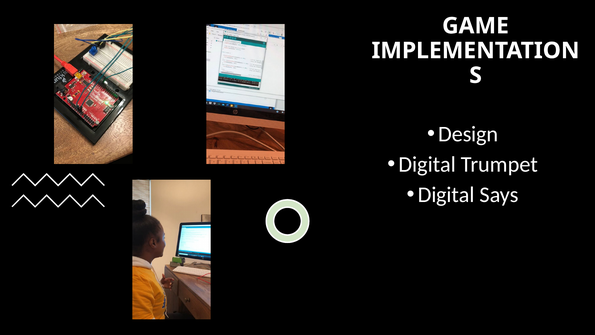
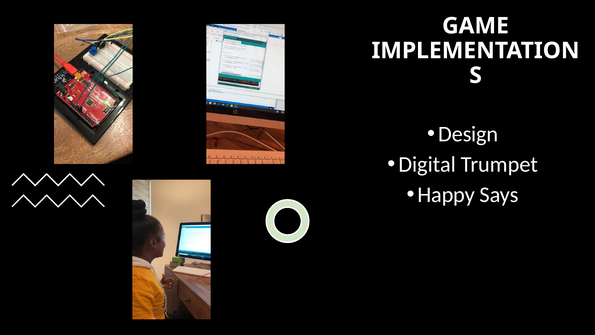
Digital at (446, 195): Digital -> Happy
